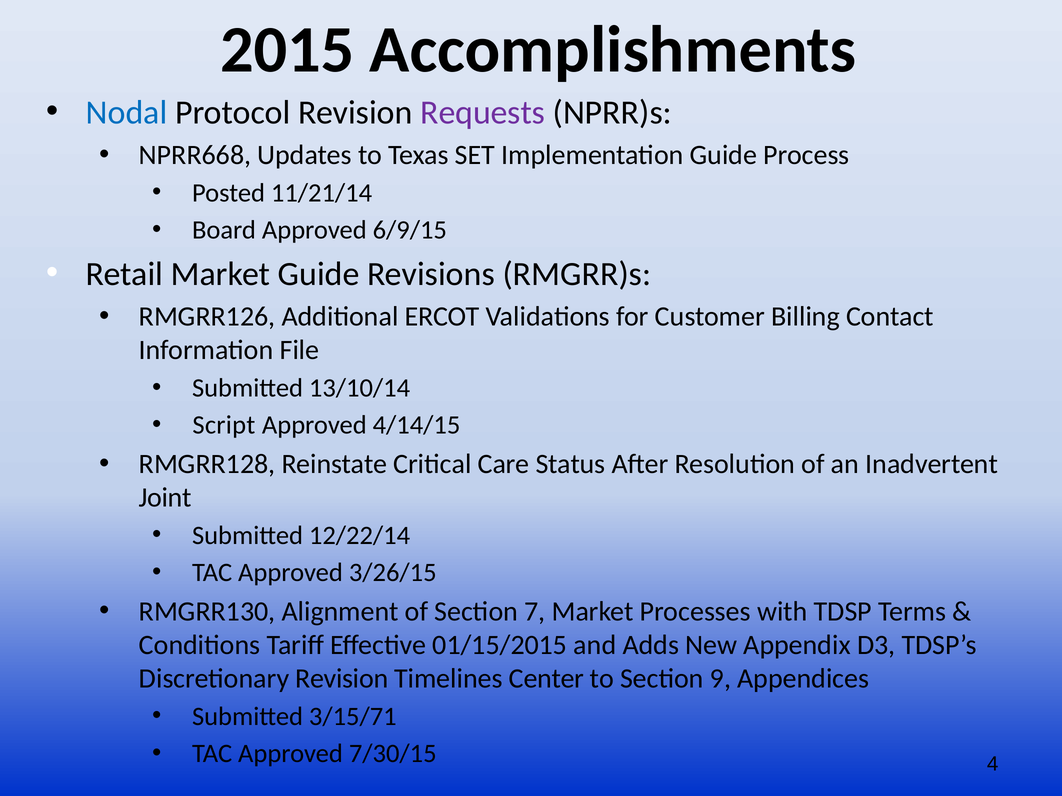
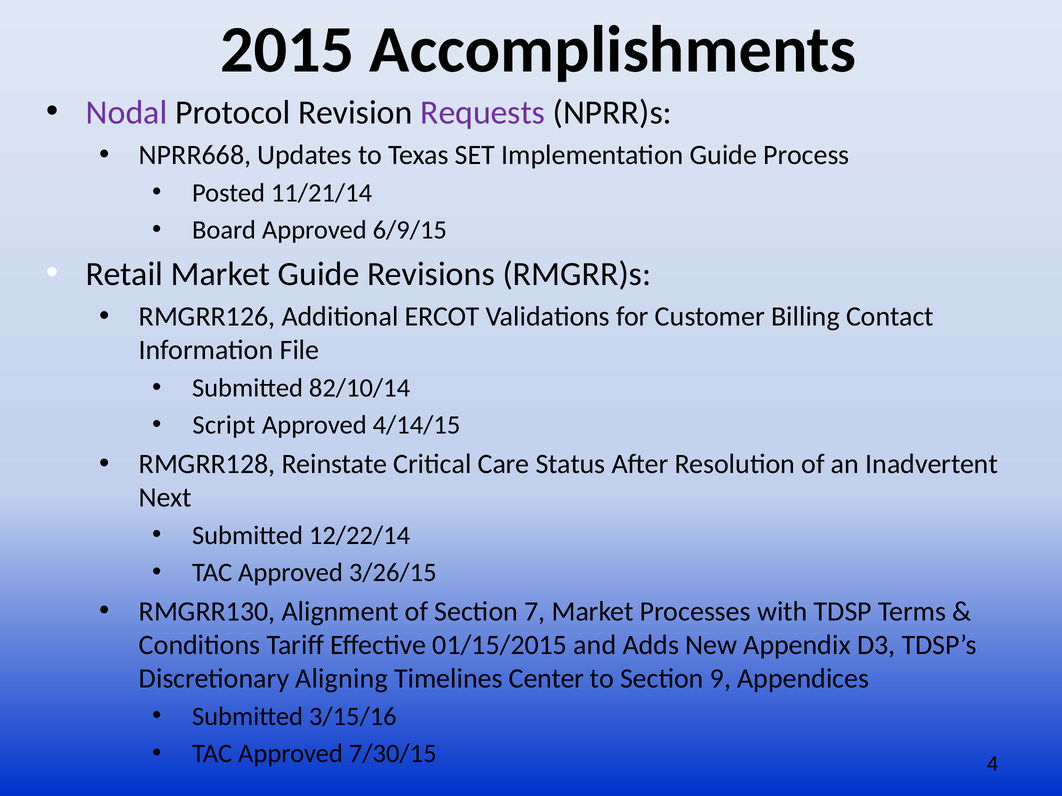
Nodal colour: blue -> purple
13/10/14: 13/10/14 -> 82/10/14
Joint: Joint -> Next
Discretionary Revision: Revision -> Aligning
3/15/71: 3/15/71 -> 3/15/16
